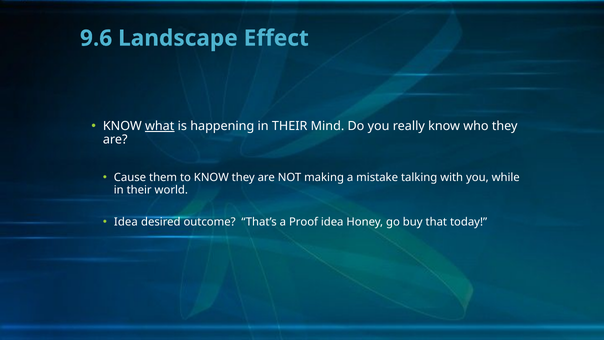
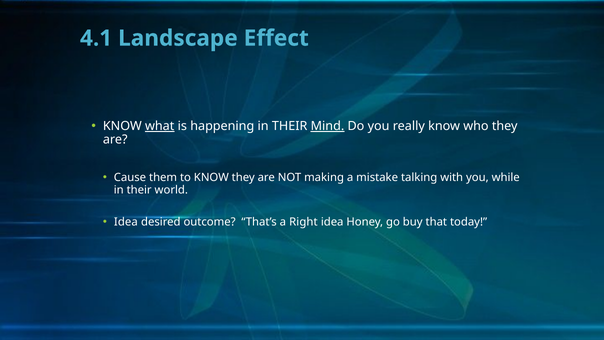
9.6: 9.6 -> 4.1
Mind underline: none -> present
Proof: Proof -> Right
